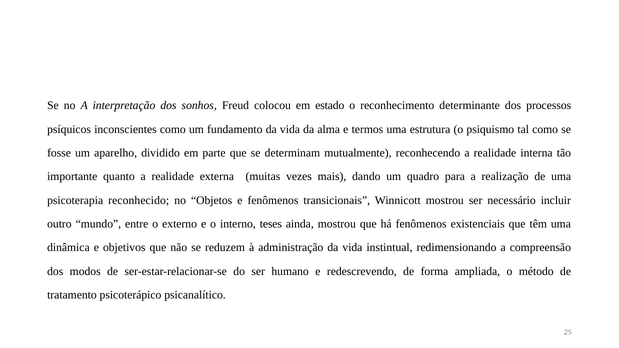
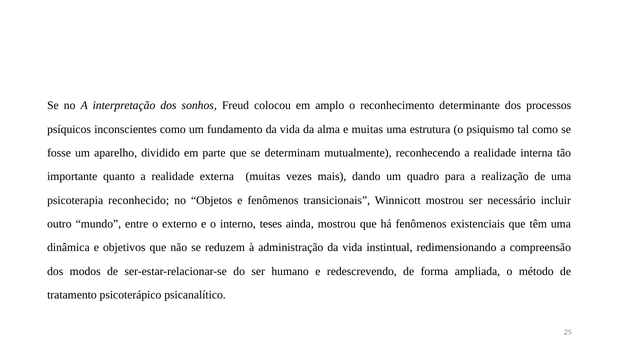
estado: estado -> amplo
e termos: termos -> muitas
